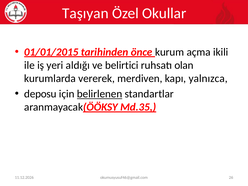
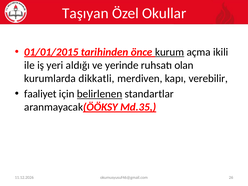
kurum underline: none -> present
belirtici: belirtici -> yerinde
vererek: vererek -> dikkatli
yalnızca: yalnızca -> verebilir
deposu: deposu -> faaliyet
